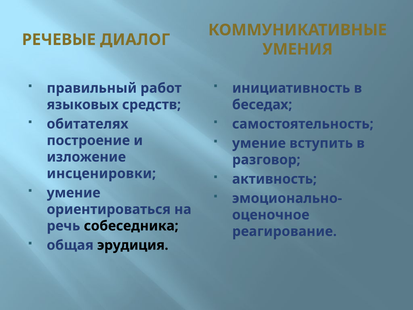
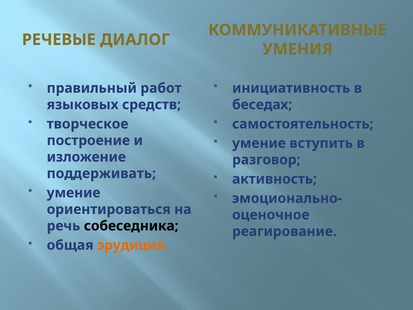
обитателях: обитателях -> творческое
инсценировки: инсценировки -> поддерживать
эрудиция colour: black -> orange
